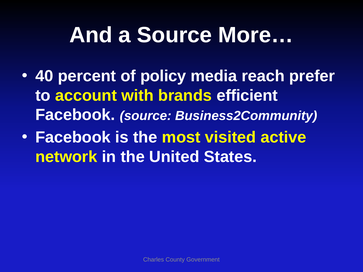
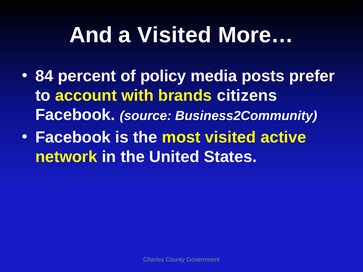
a Source: Source -> Visited
40: 40 -> 84
reach: reach -> posts
efficient: efficient -> citizens
